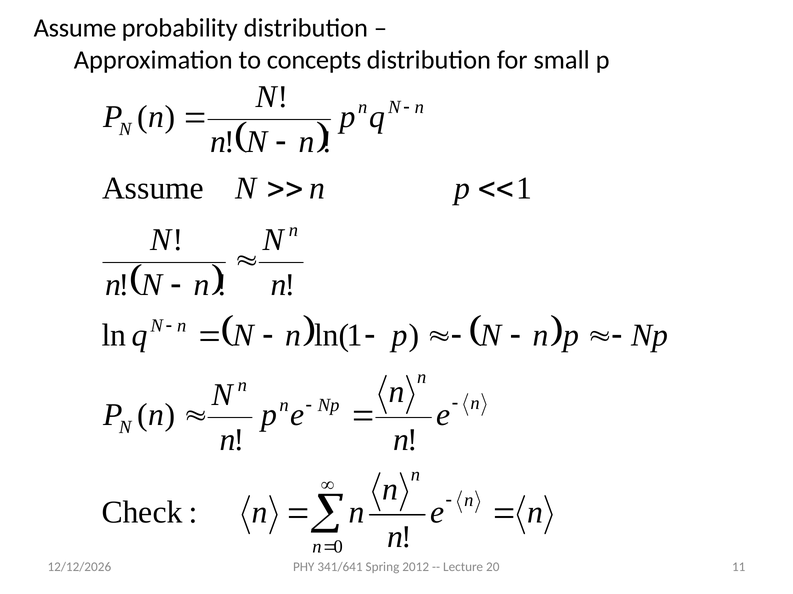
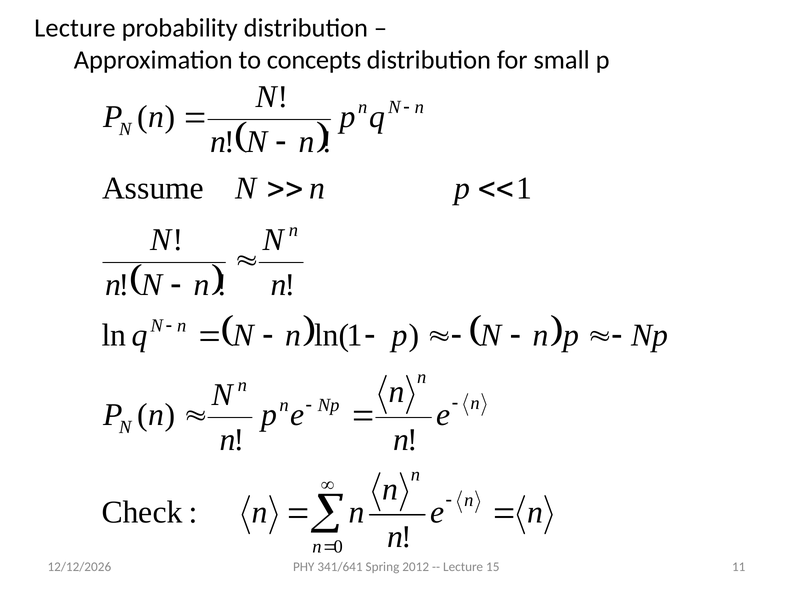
Assume at (75, 28): Assume -> Lecture
20: 20 -> 15
